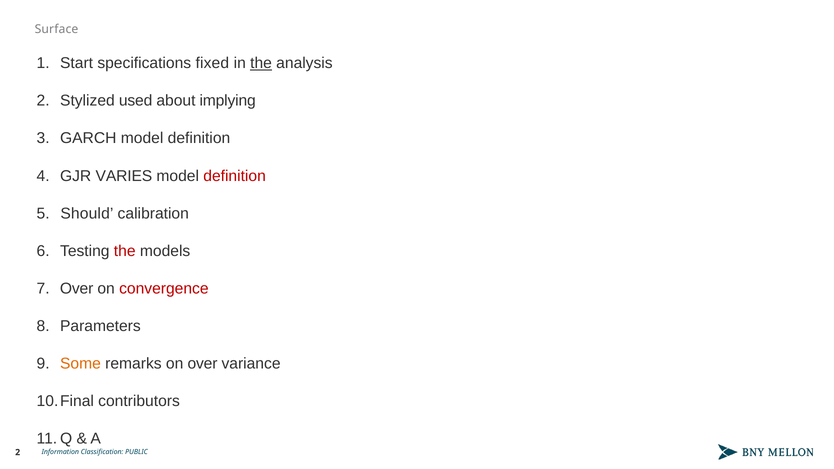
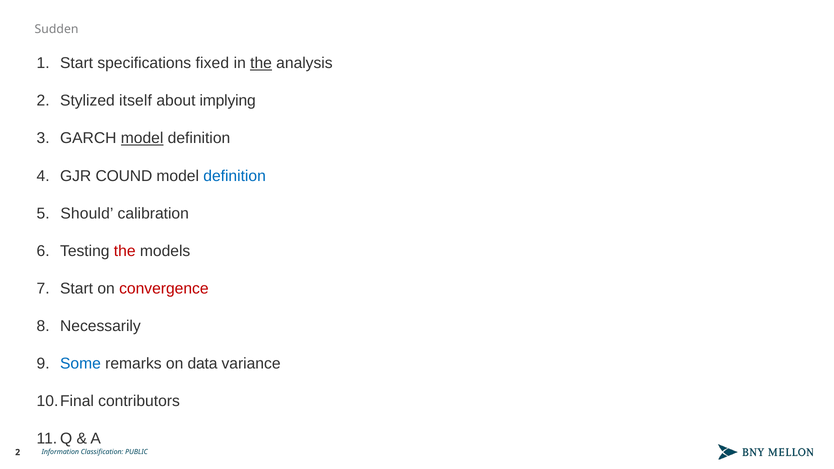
Surface: Surface -> Sudden
used: used -> itself
model at (142, 138) underline: none -> present
VARIES: VARIES -> COUND
definition at (235, 176) colour: red -> blue
Over at (77, 288): Over -> Start
Parameters: Parameters -> Necessarily
Some colour: orange -> blue
on over: over -> data
